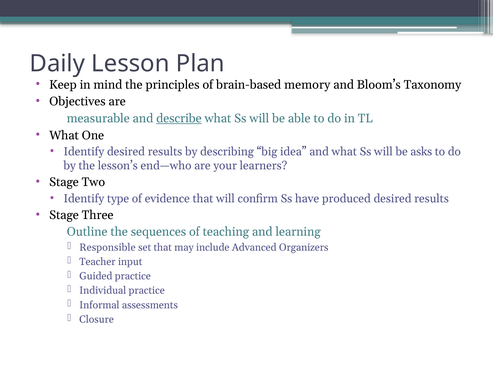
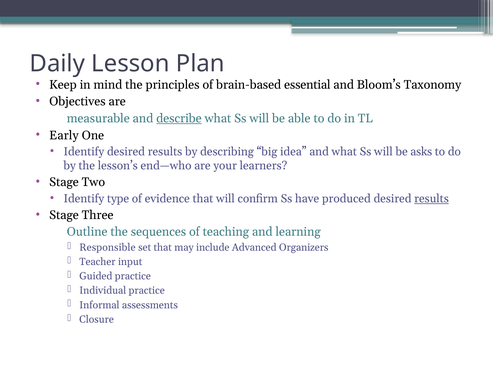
memory: memory -> essential
What at (64, 135): What -> Early
results at (432, 198) underline: none -> present
